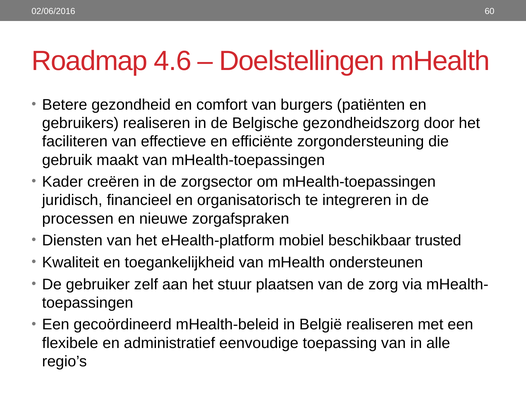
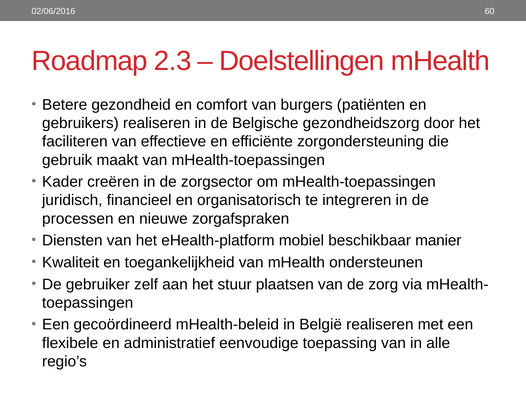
4.6: 4.6 -> 2.3
trusted: trusted -> manier
